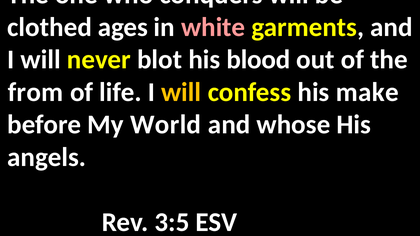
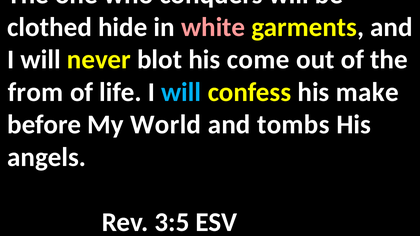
ages: ages -> hide
blood: blood -> come
will at (181, 92) colour: yellow -> light blue
whose: whose -> tombs
